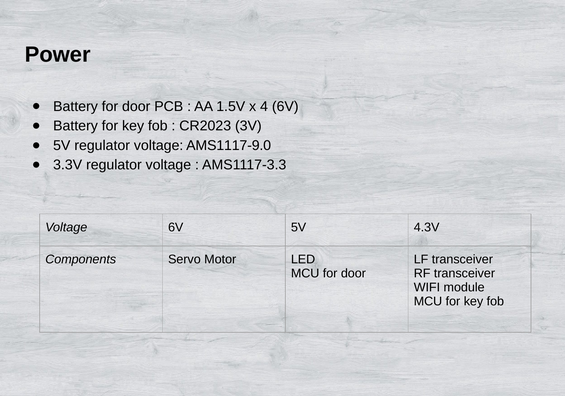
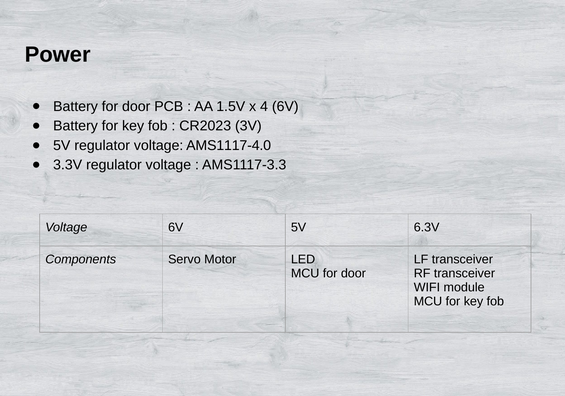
AMS1117-9.0: AMS1117-9.0 -> AMS1117-4.0
4.3V: 4.3V -> 6.3V
